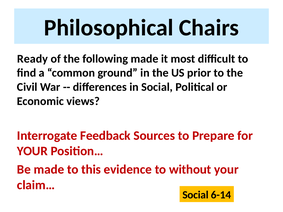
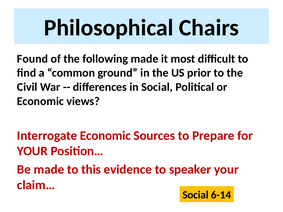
Ready: Ready -> Found
Interrogate Feedback: Feedback -> Economic
without: without -> speaker
